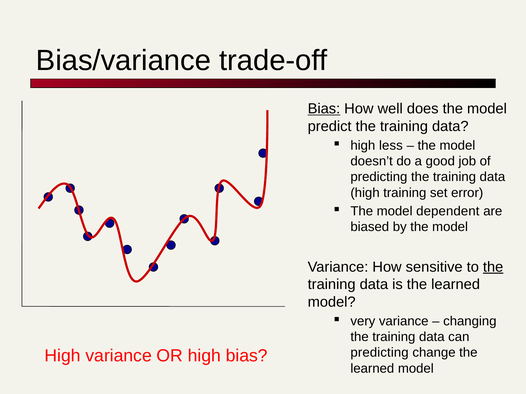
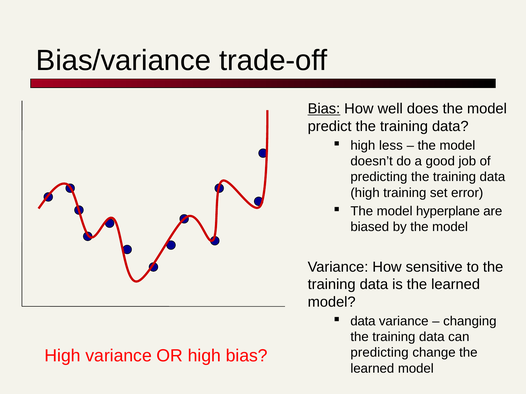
dependent: dependent -> hyperplane
the at (493, 267) underline: present -> none
very at (363, 322): very -> data
